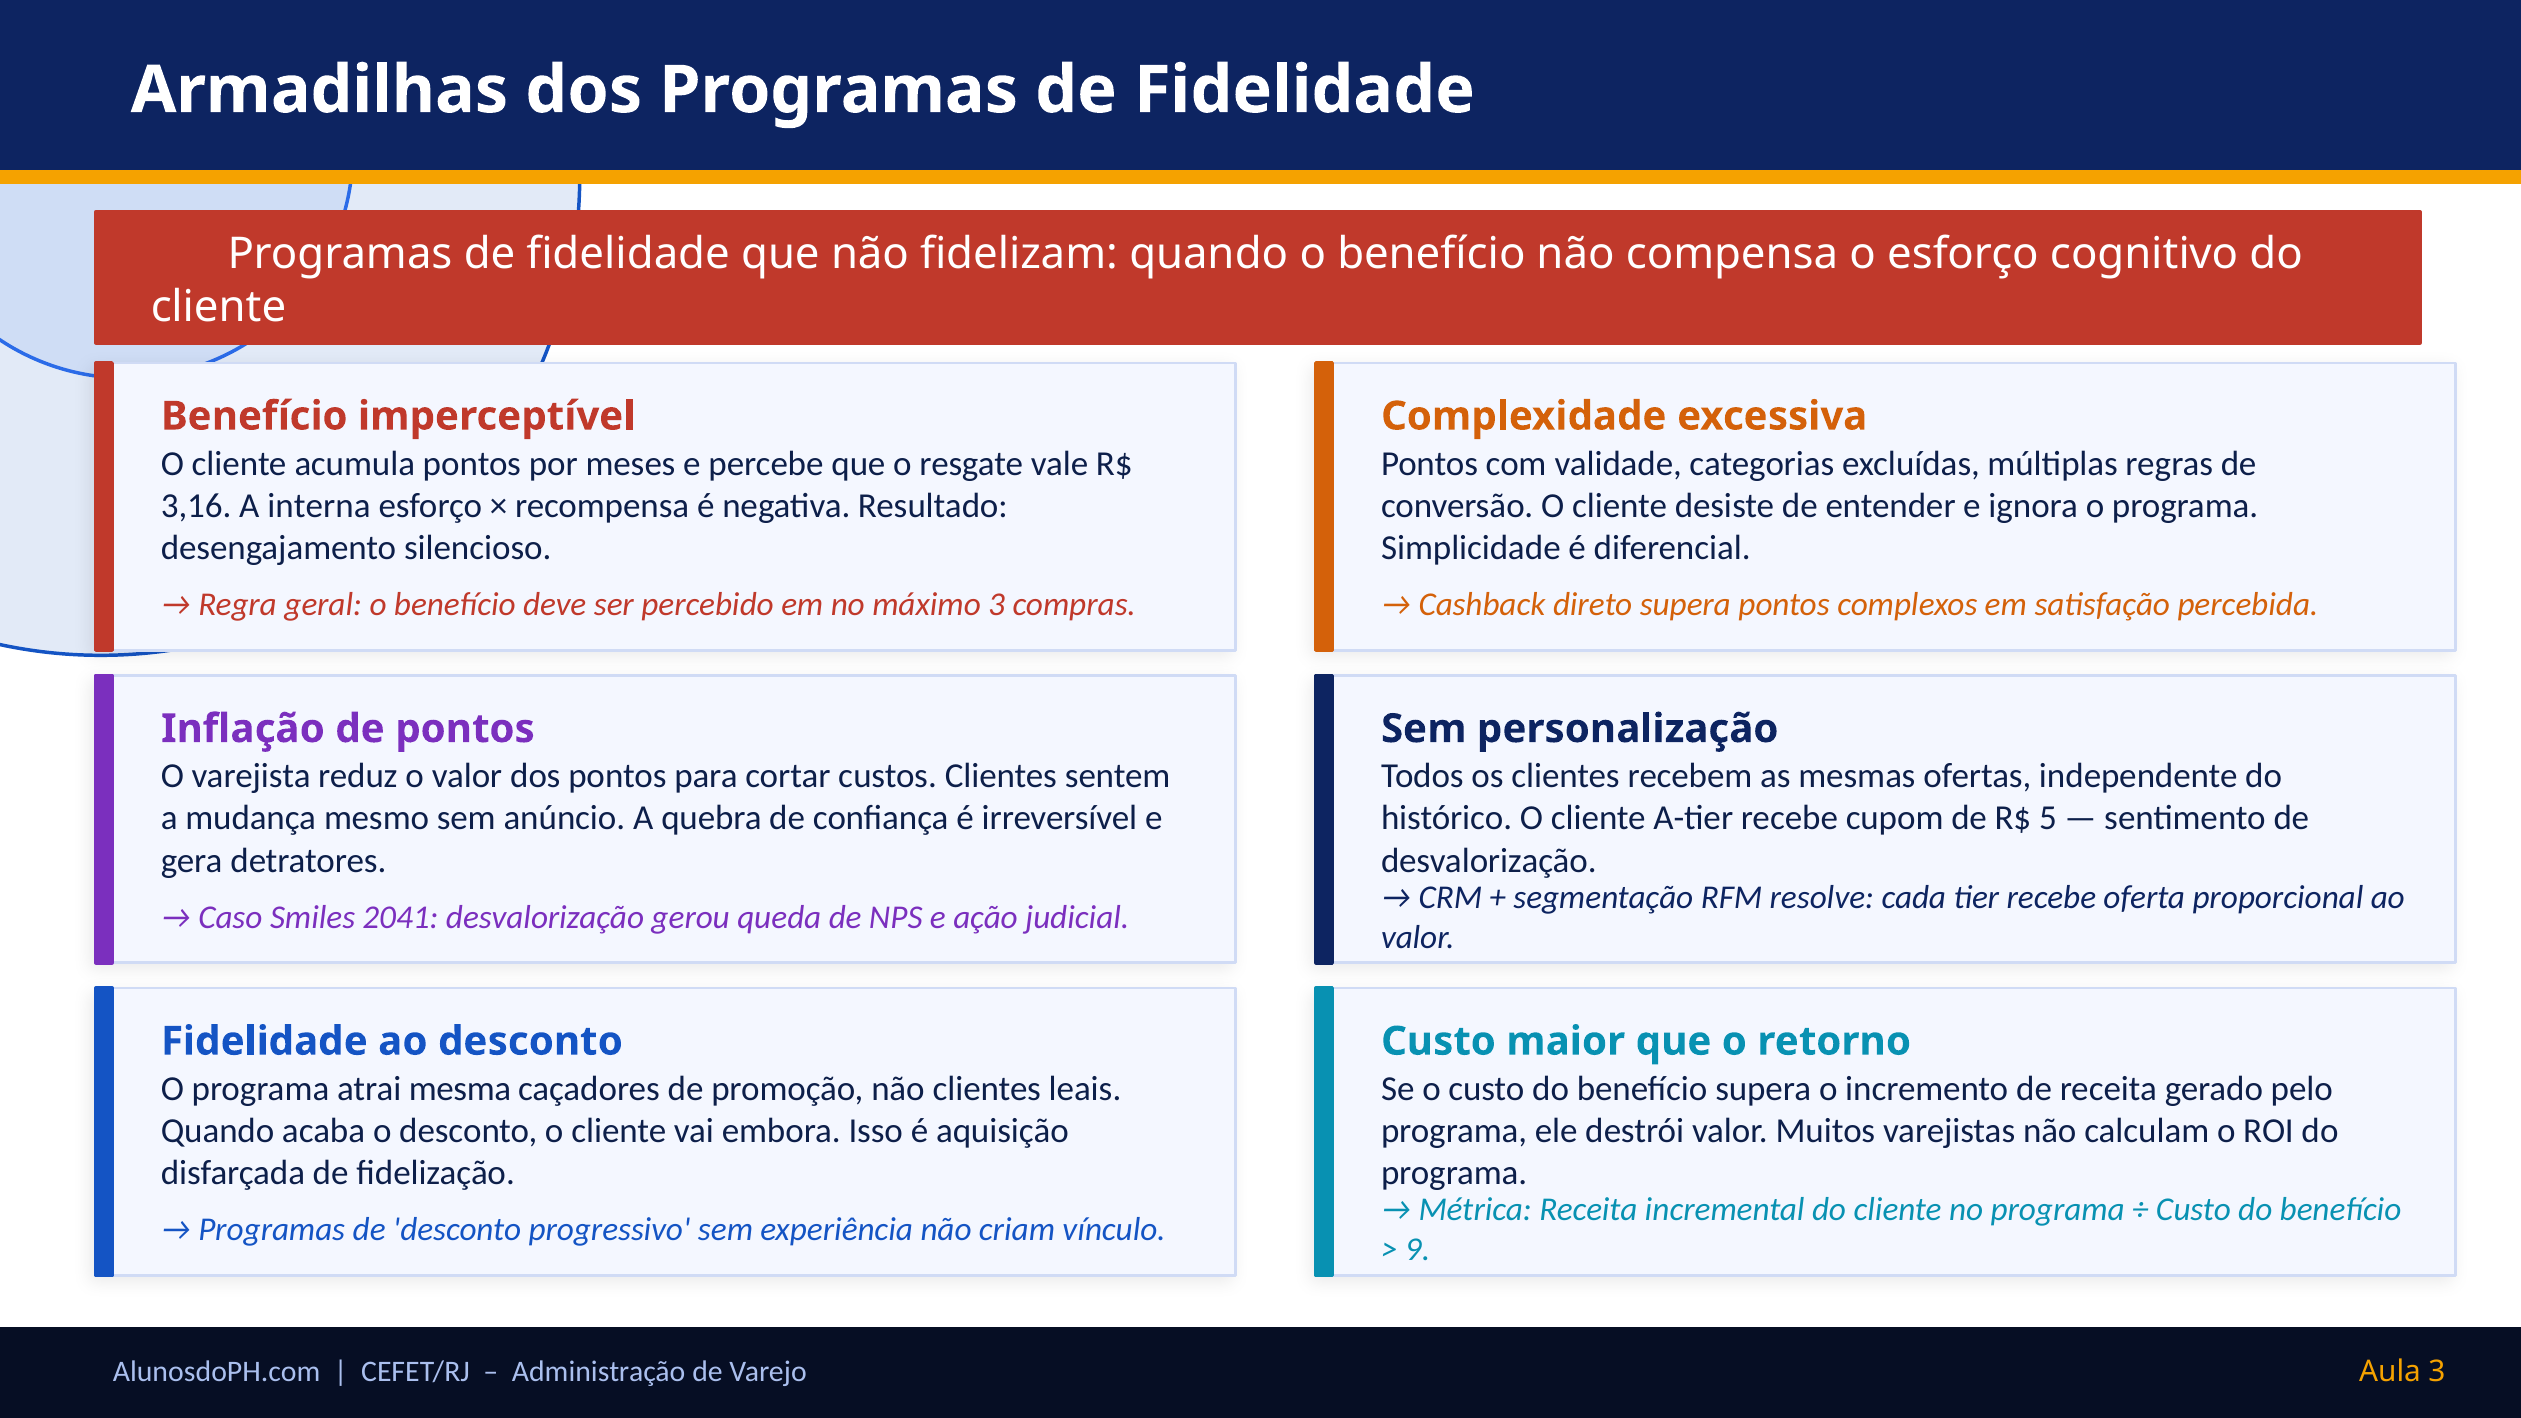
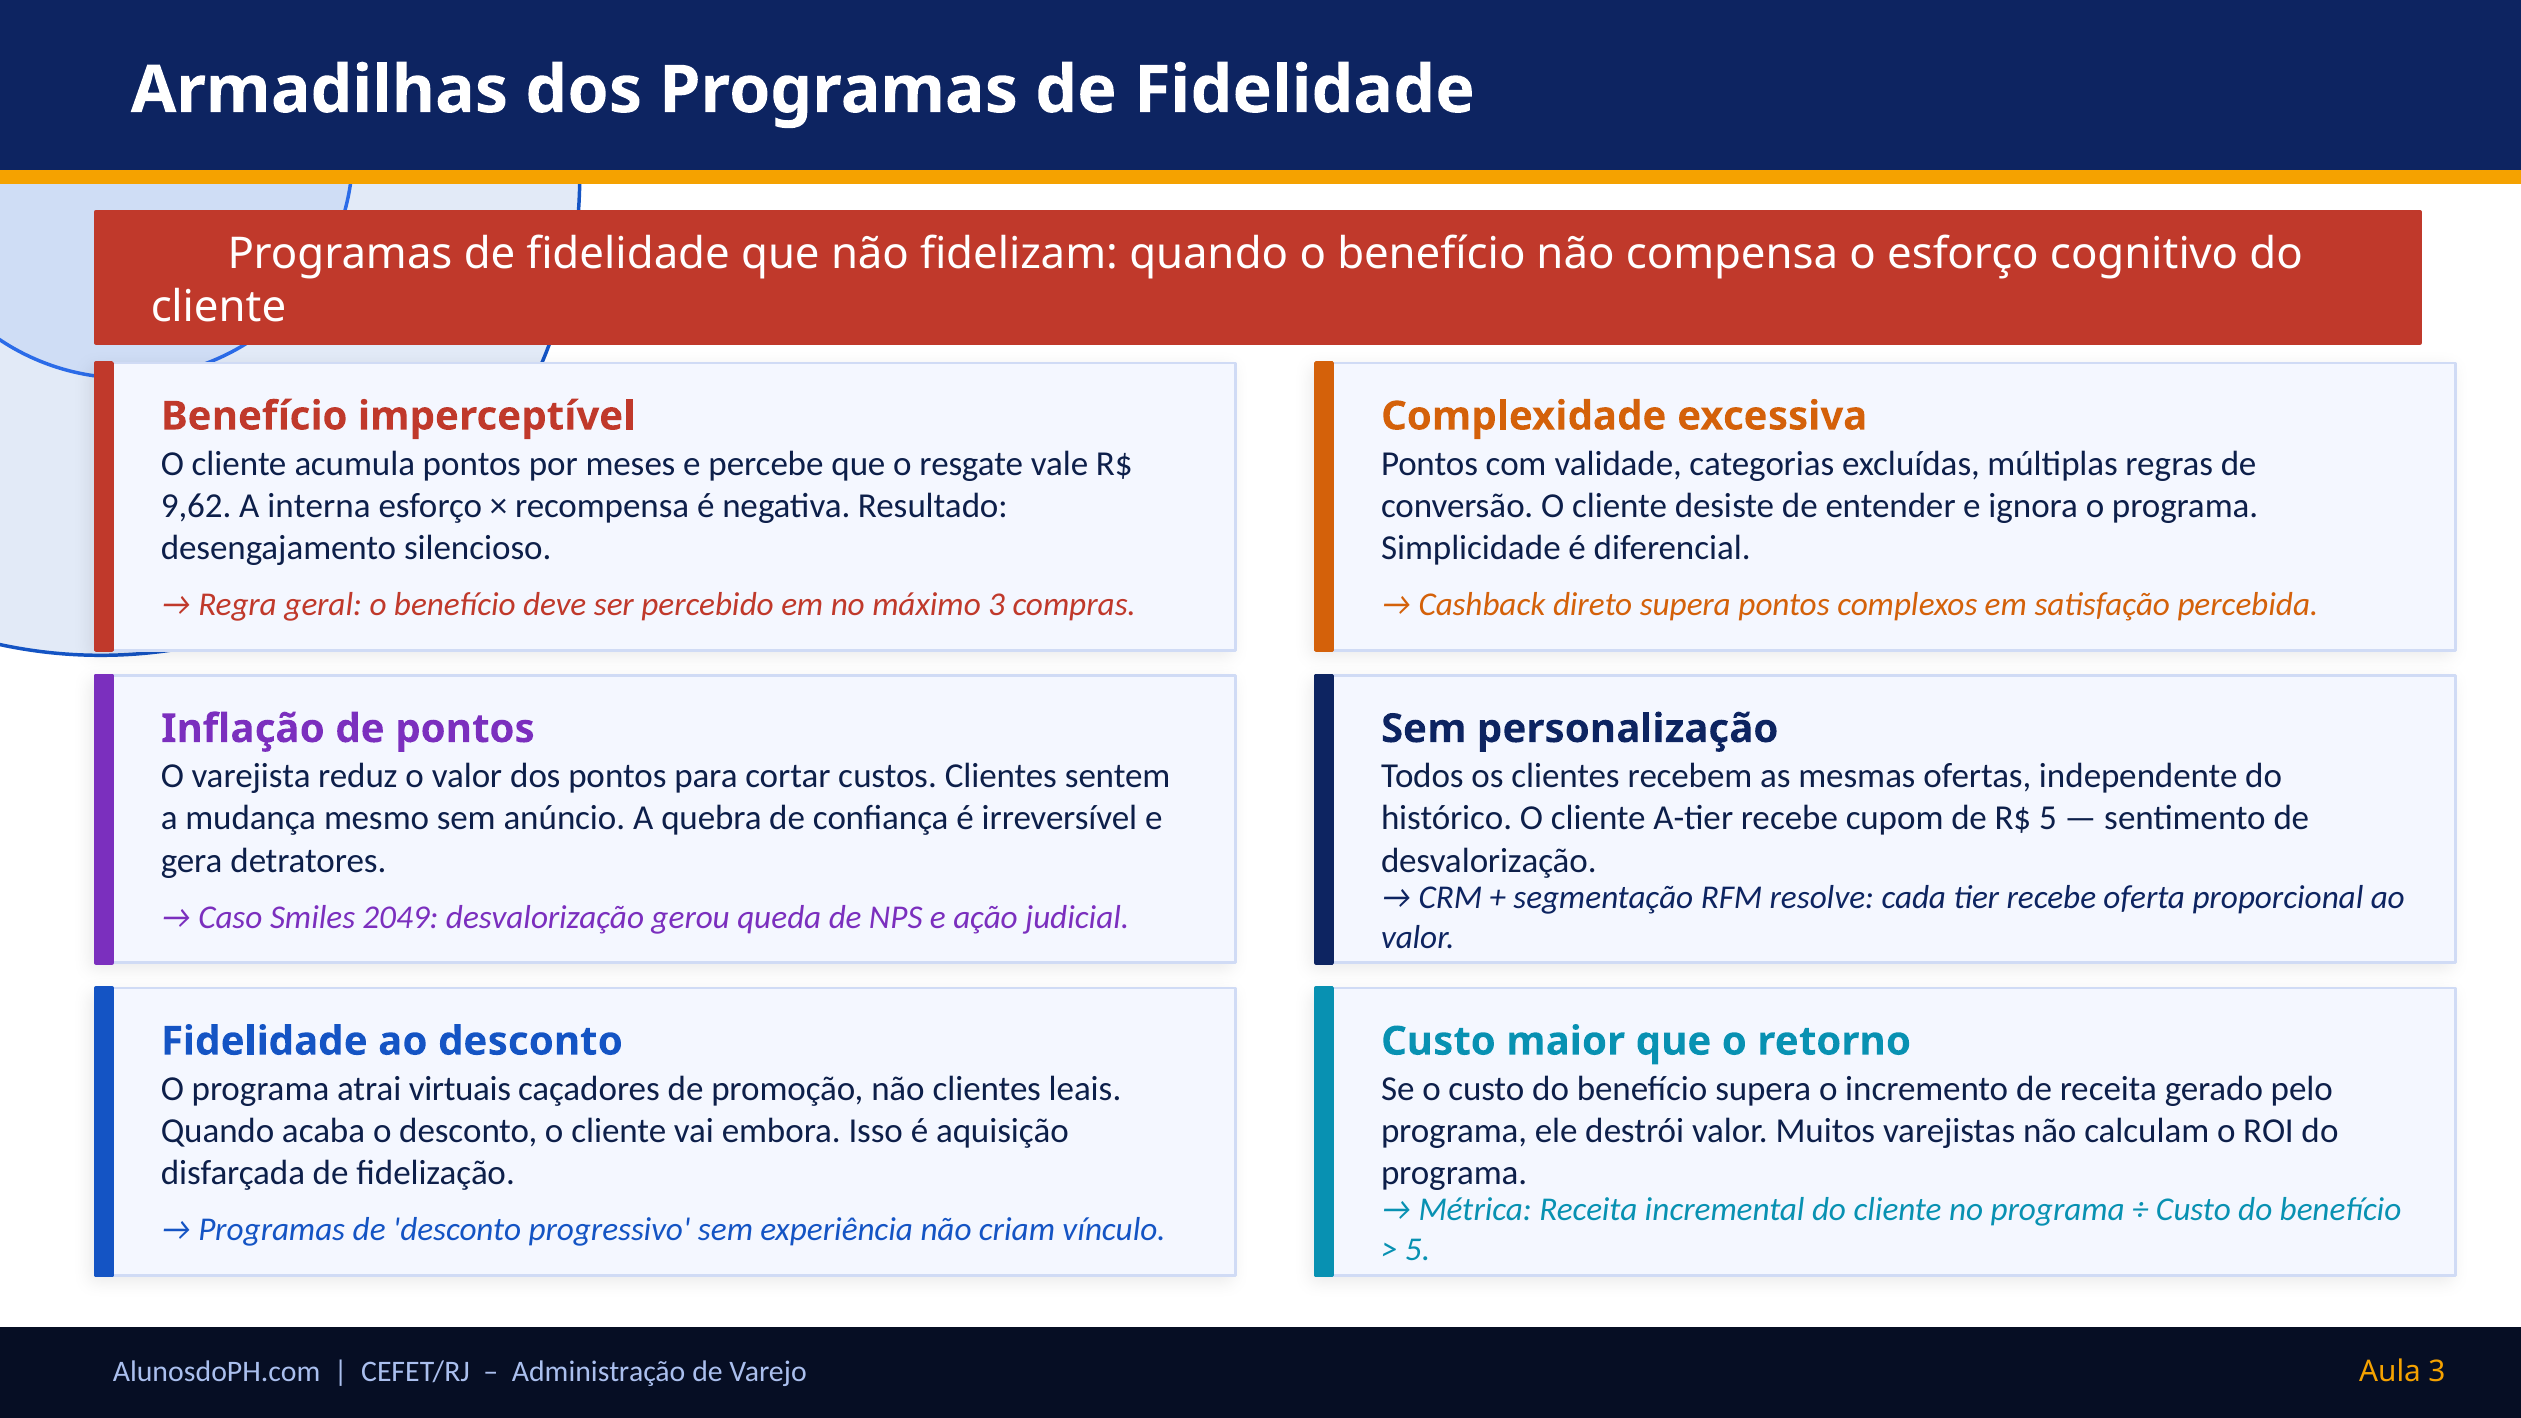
3,16: 3,16 -> 9,62
2041: 2041 -> 2049
mesma: mesma -> virtuais
9 at (1418, 1250): 9 -> 5
